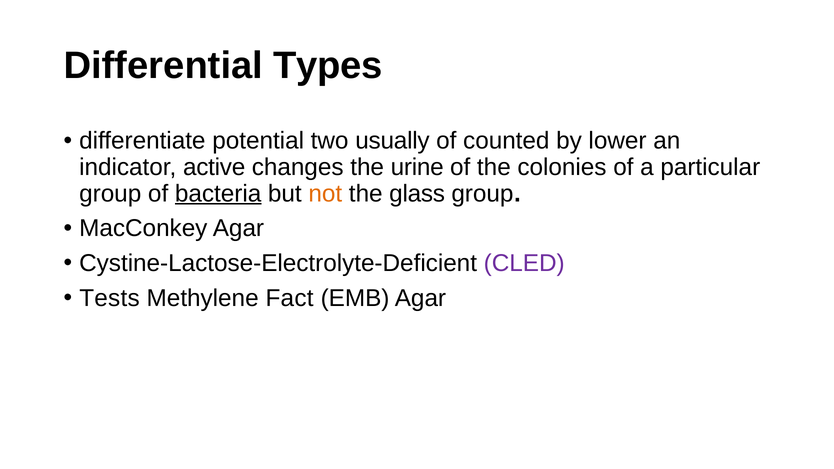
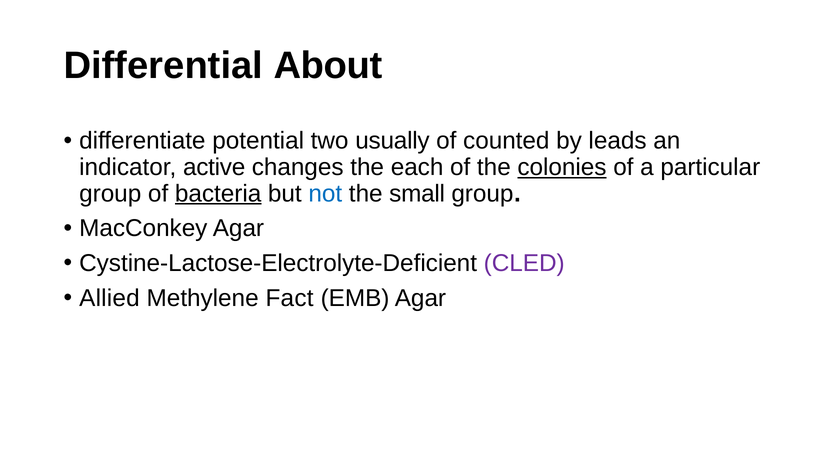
Types: Types -> About
lower: lower -> leads
urine: urine -> each
colonies underline: none -> present
not colour: orange -> blue
glass: glass -> small
Tests: Tests -> Allied
